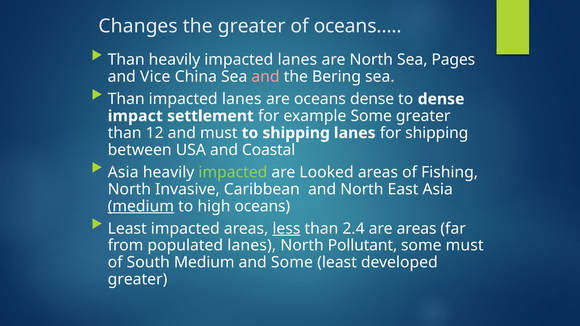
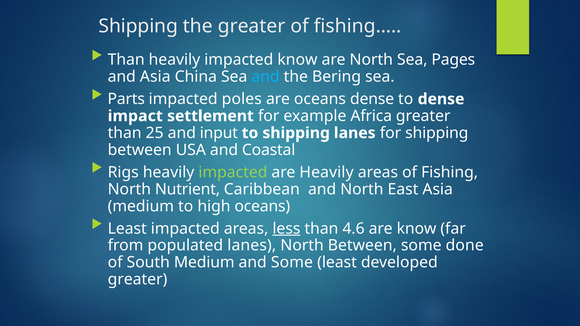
Changes at (138, 26): Changes -> Shipping
oceans…: oceans… -> fishing…
heavily impacted lanes: lanes -> know
and Vice: Vice -> Asia
and at (265, 77) colour: pink -> light blue
Than at (126, 99): Than -> Parts
lanes at (242, 99): lanes -> poles
example Some: Some -> Africa
12: 12 -> 25
and must: must -> input
Asia at (123, 172): Asia -> Rigs
are Looked: Looked -> Heavily
Invasive: Invasive -> Nutrient
medium at (141, 206) underline: present -> none
2.4: 2.4 -> 4.6
are areas: areas -> know
North Pollutant: Pollutant -> Between
some must: must -> done
